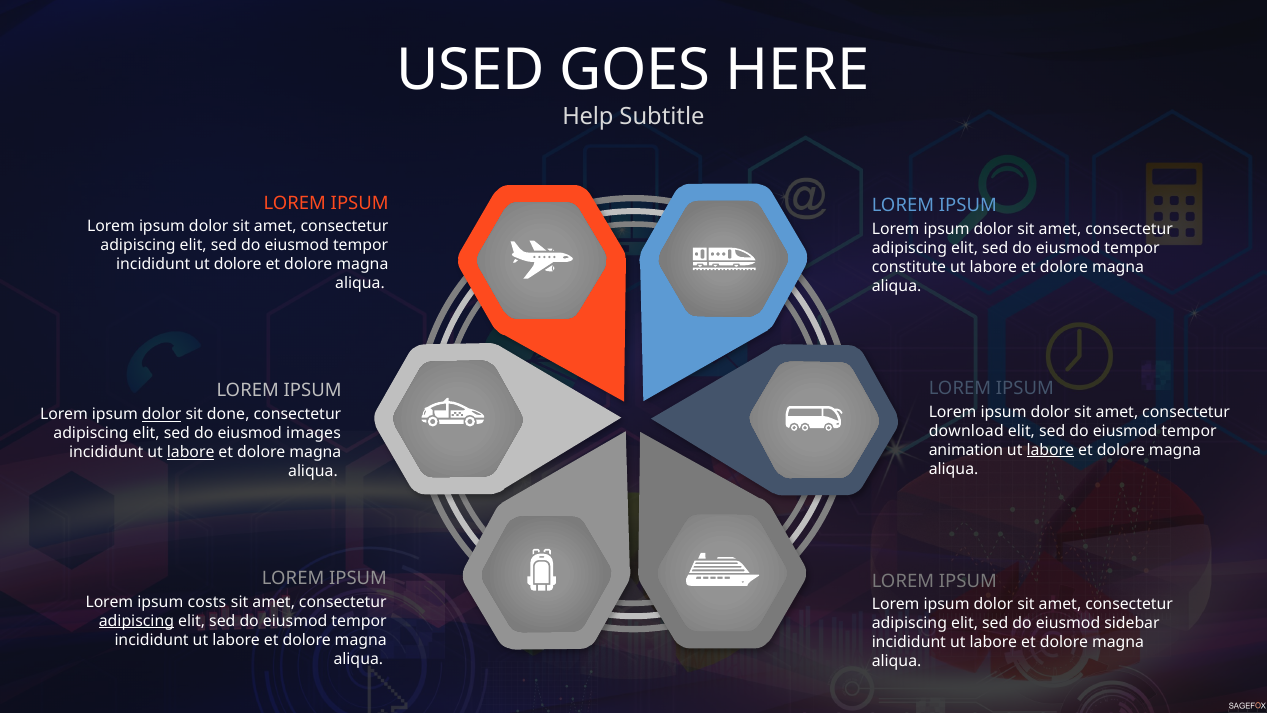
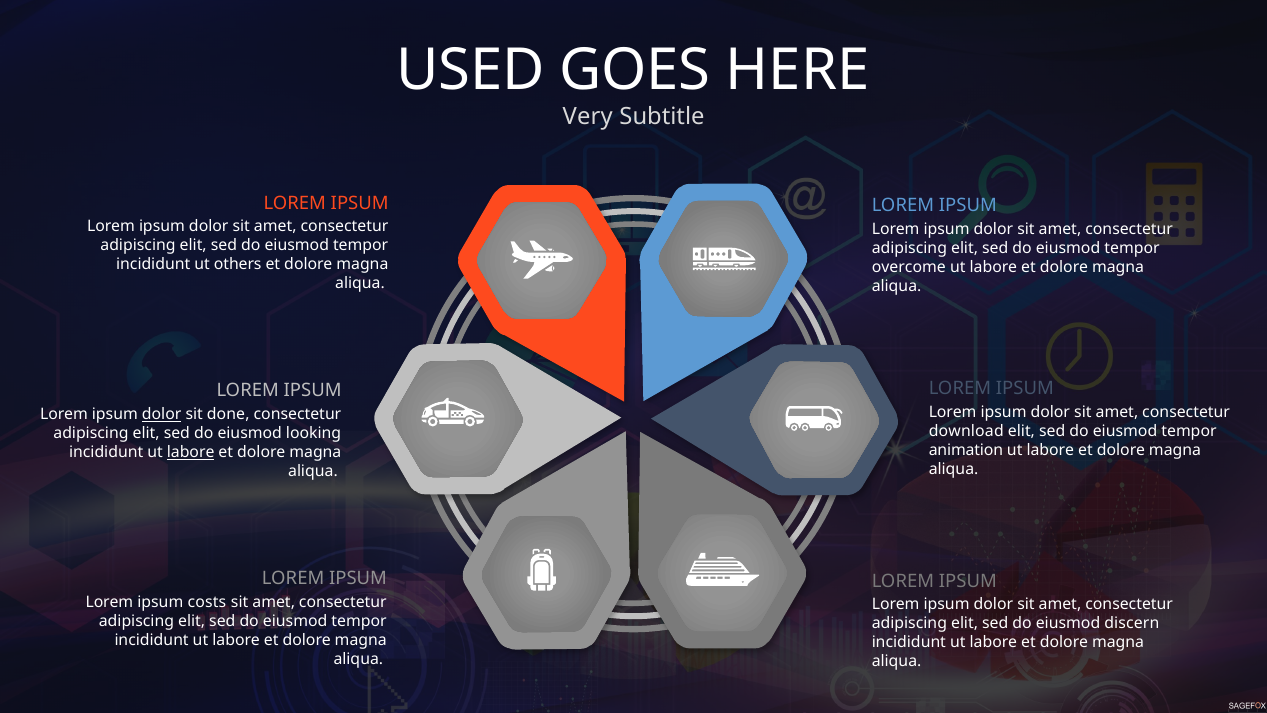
Help: Help -> Very
ut dolore: dolore -> others
constitute: constitute -> overcome
images: images -> looking
labore at (1050, 450) underline: present -> none
adipiscing at (136, 621) underline: present -> none
sidebar: sidebar -> discern
